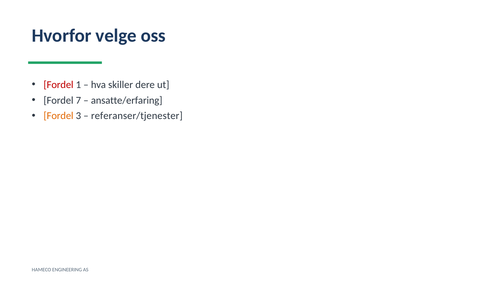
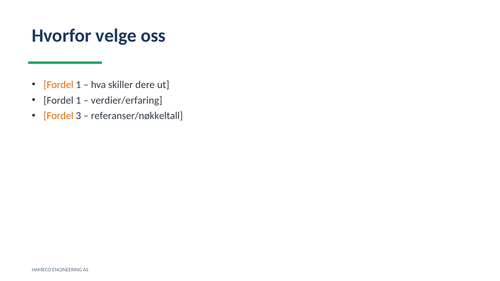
Fordel at (58, 85) colour: red -> orange
7 at (78, 100): 7 -> 1
ansatte/erfaring: ansatte/erfaring -> verdier/erfaring
referanser/tjenester: referanser/tjenester -> referanser/nøkkeltall
